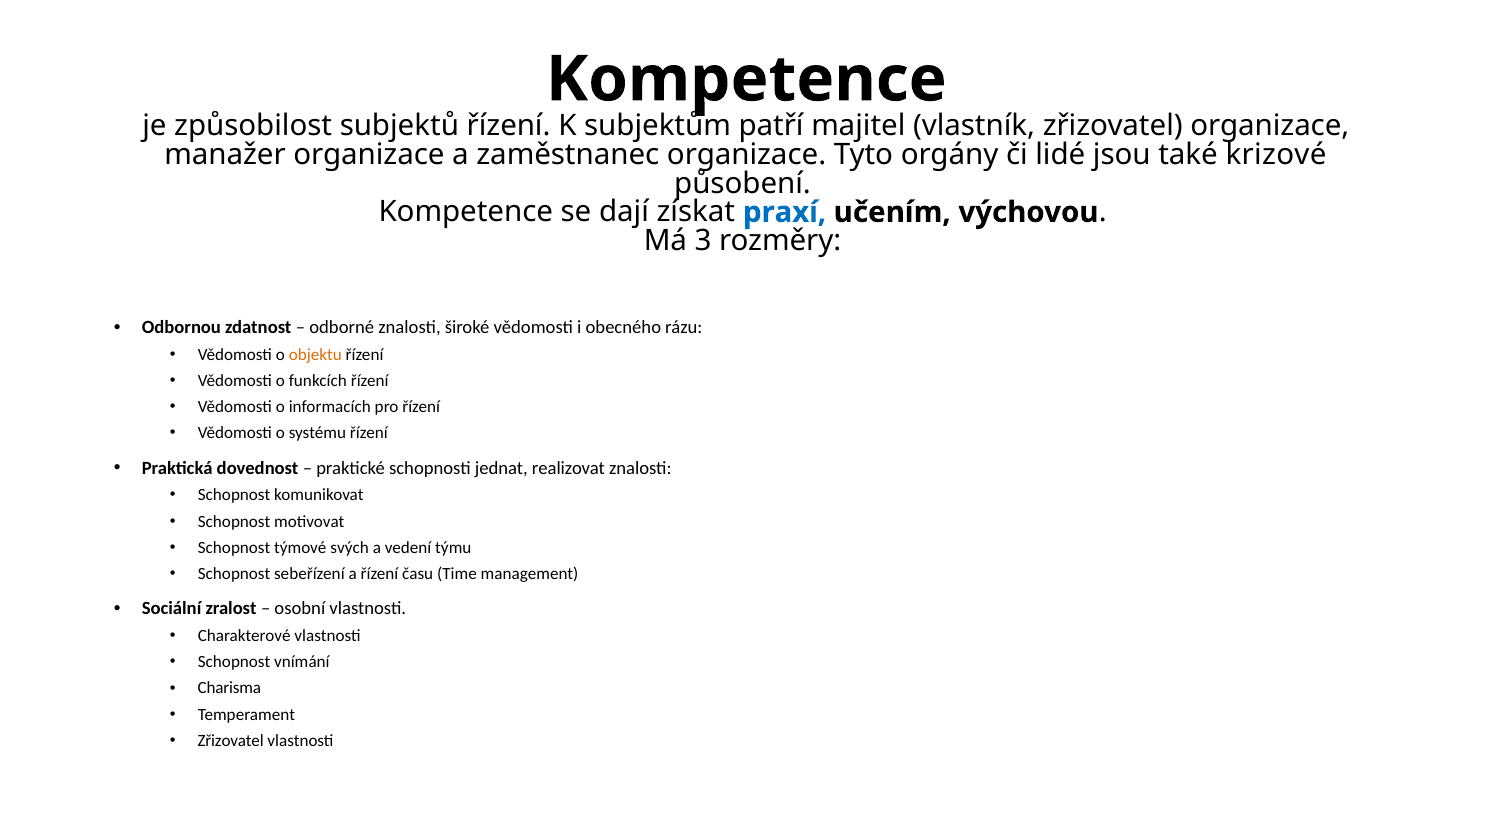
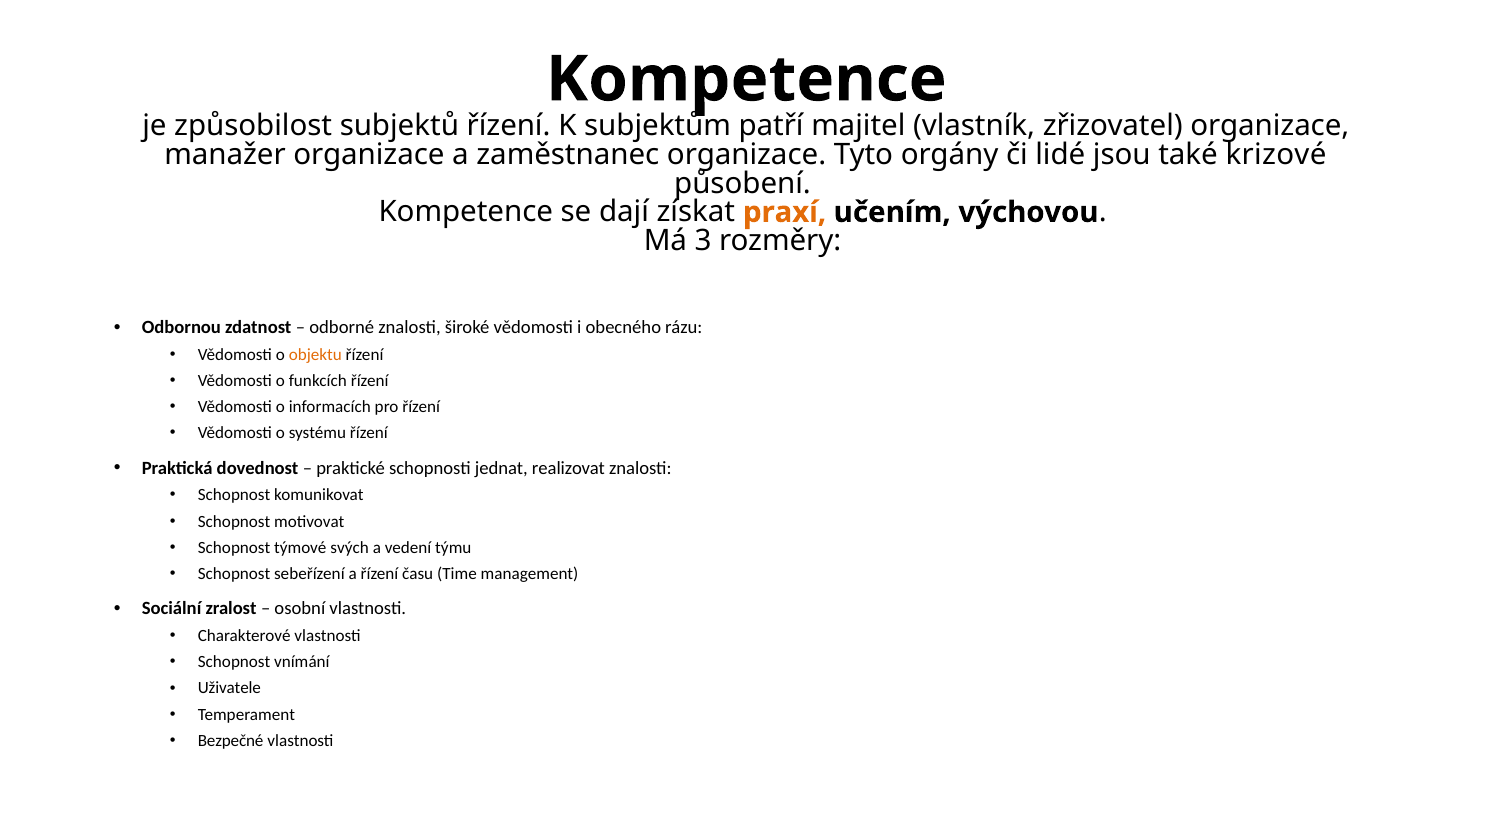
praxí colour: blue -> orange
Charisma: Charisma -> Uživatele
Zřizovatel at (231, 741): Zřizovatel -> Bezpečné
